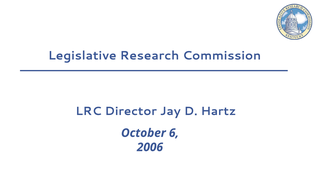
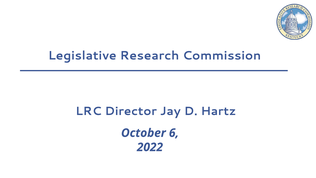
2006: 2006 -> 2022
